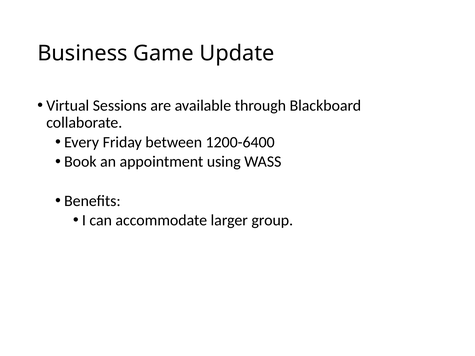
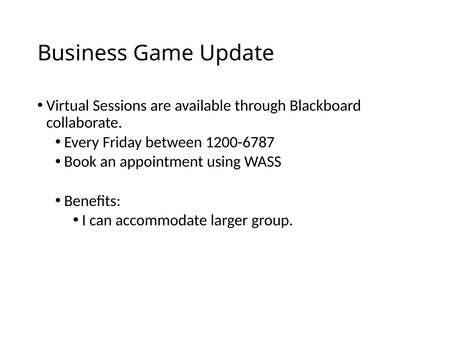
1200-6400: 1200-6400 -> 1200-6787
